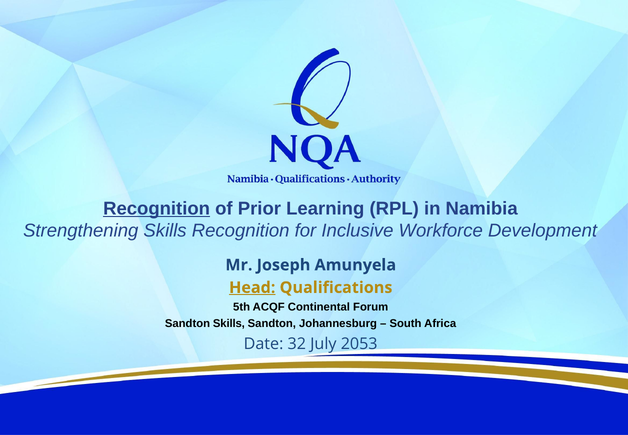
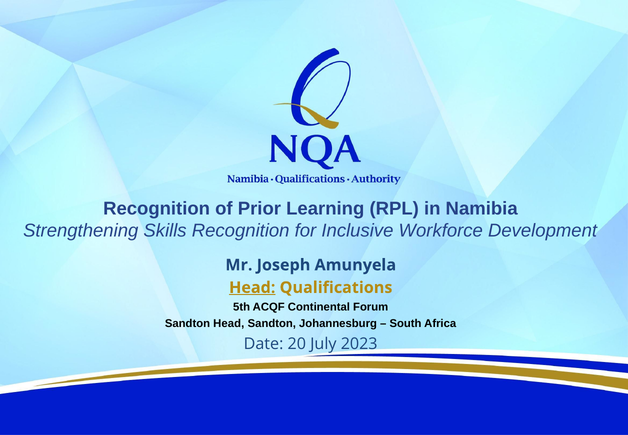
Recognition at (157, 209) underline: present -> none
Sandton Skills: Skills -> Head
32: 32 -> 20
2053: 2053 -> 2023
